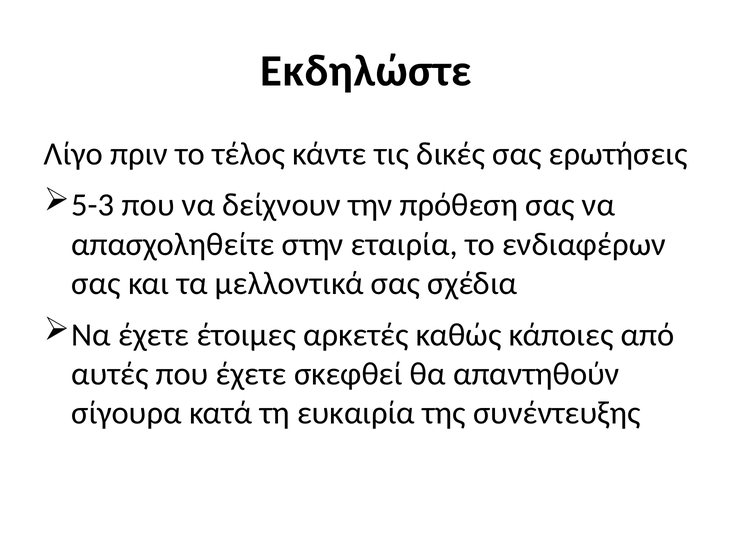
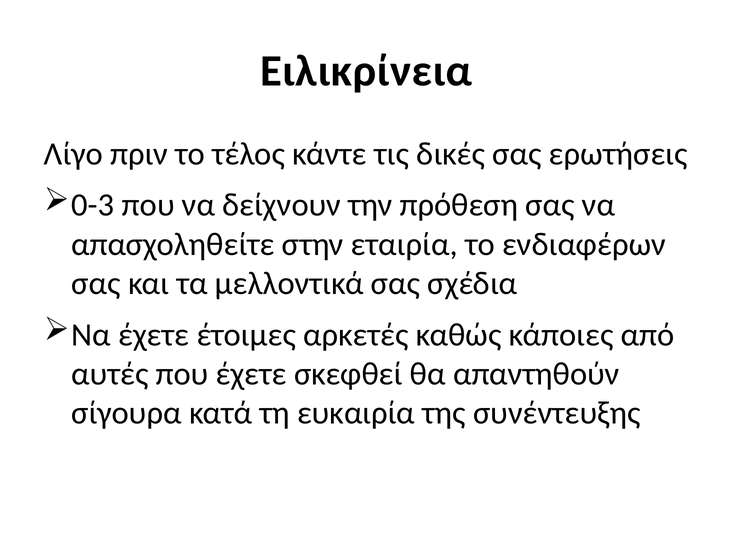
Εκδηλώστε: Εκδηλώστε -> Ειλικρίνεια
5-3: 5-3 -> 0-3
